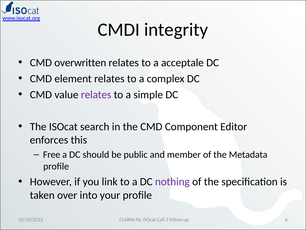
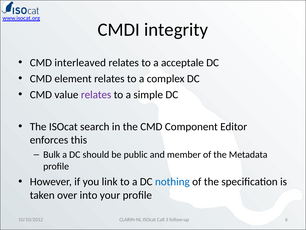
overwritten: overwritten -> interleaved
Free: Free -> Bulk
nothing colour: purple -> blue
